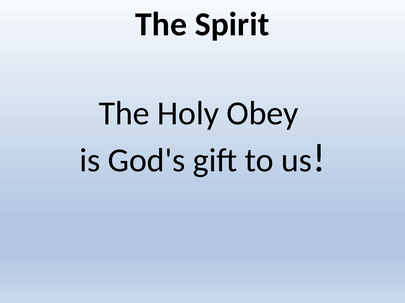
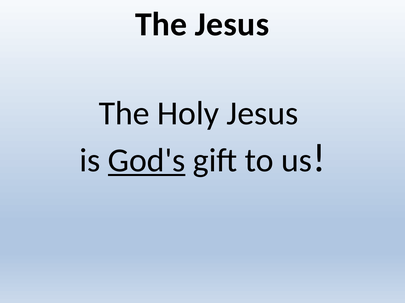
The Spirit: Spirit -> Jesus
Holy Obey: Obey -> Jesus
God's underline: none -> present
